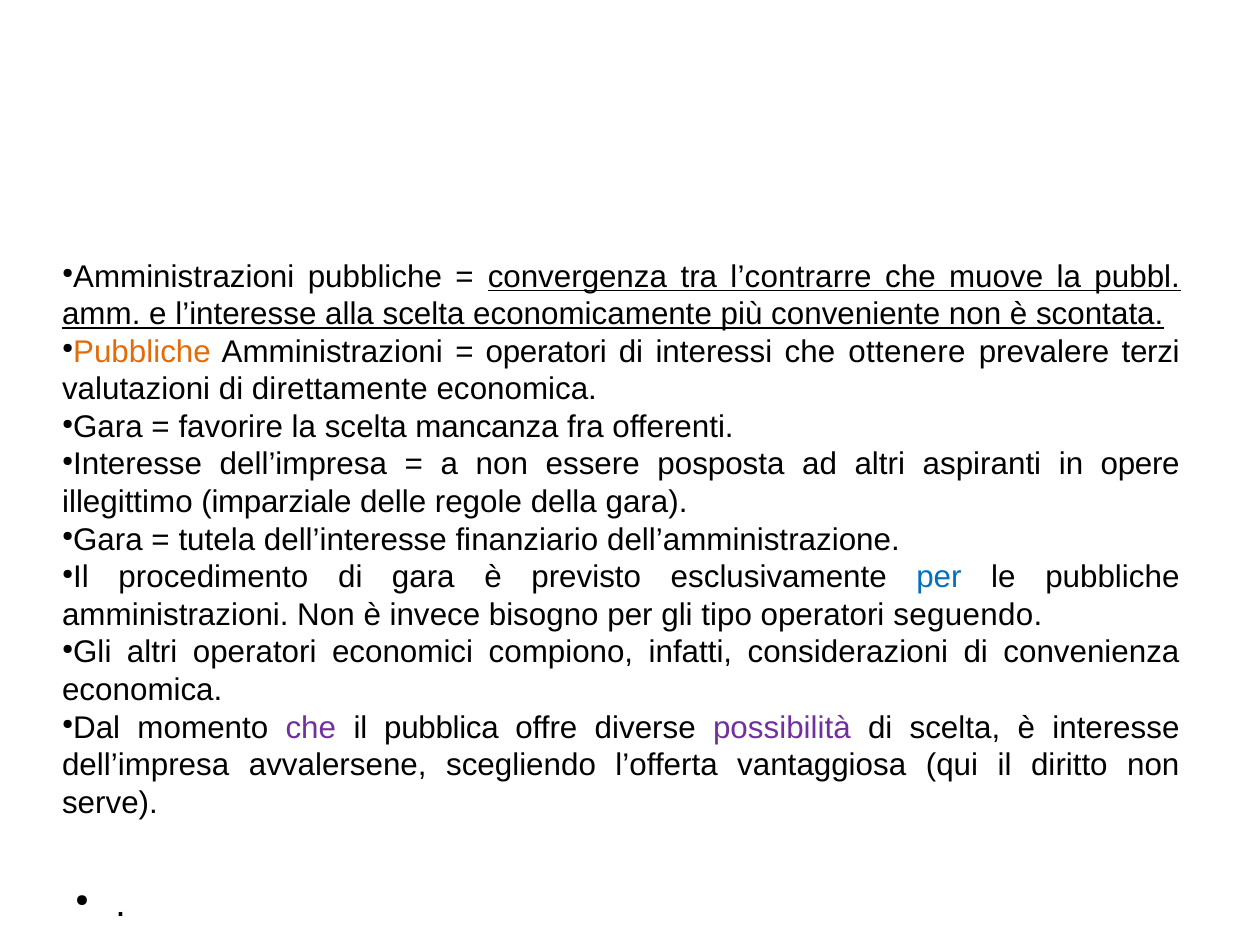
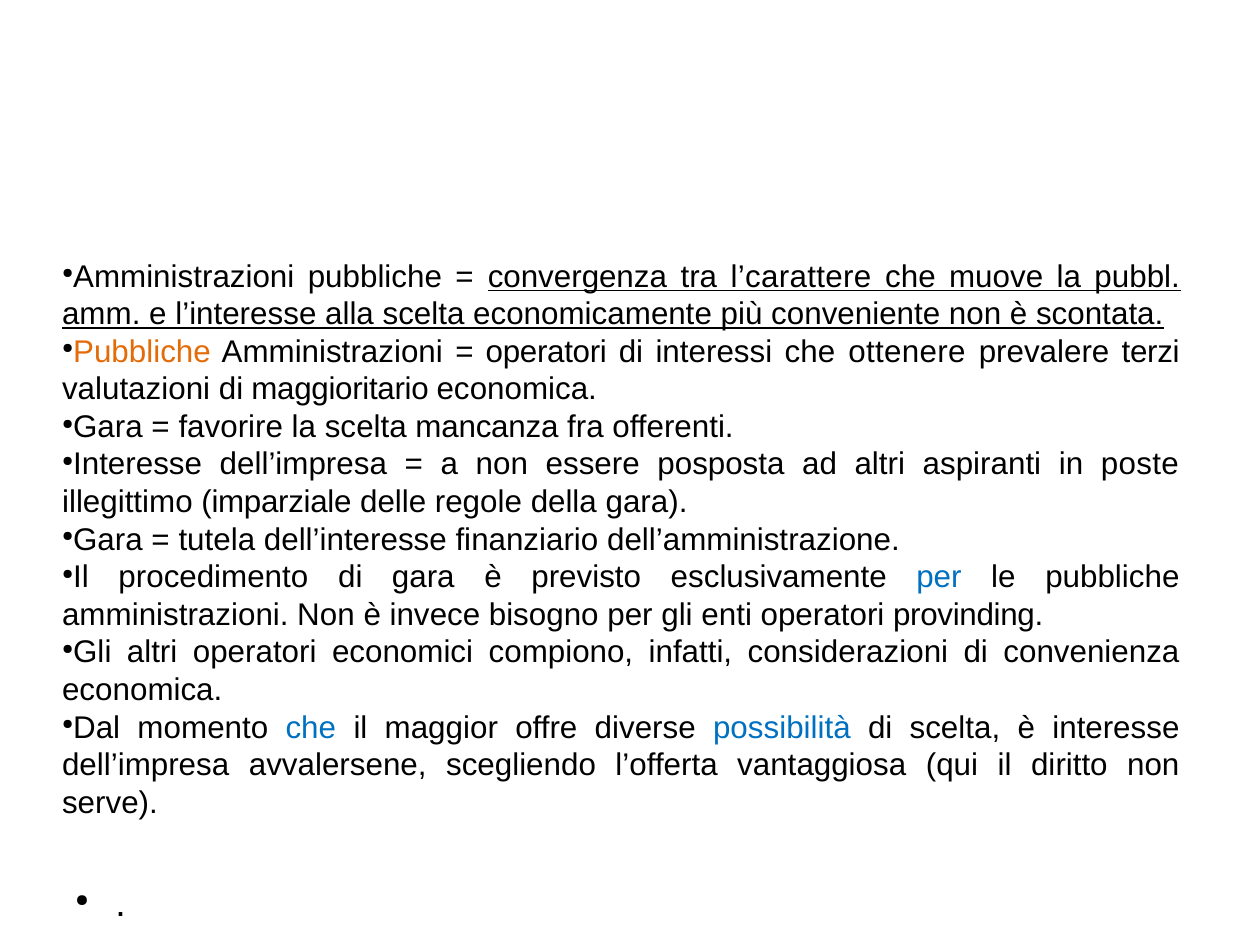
l’contrarre: l’contrarre -> l’carattere
direttamente: direttamente -> maggioritario
opere: opere -> poste
tipo: tipo -> enti
seguendo: seguendo -> provinding
che at (311, 728) colour: purple -> blue
pubblica: pubblica -> maggior
possibilità colour: purple -> blue
